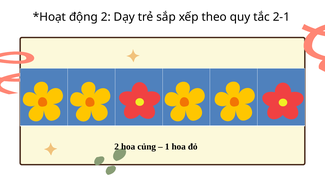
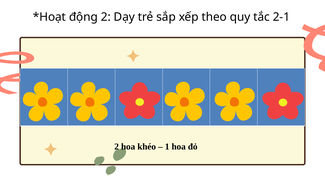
củng: củng -> khéo
